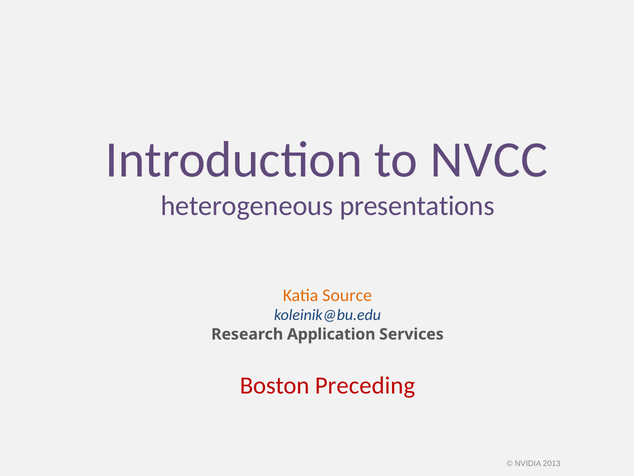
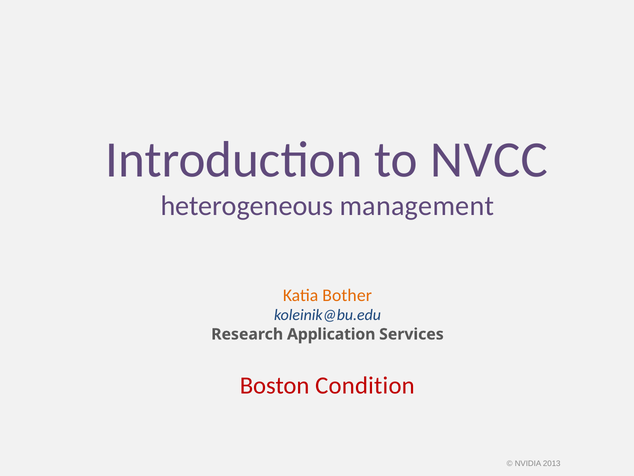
presentations: presentations -> management
Source: Source -> Bother
Preceding: Preceding -> Condition
